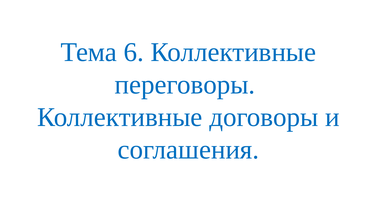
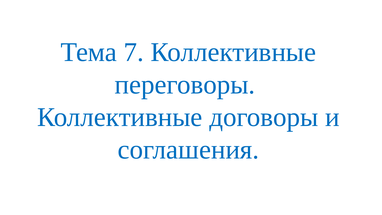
6: 6 -> 7
